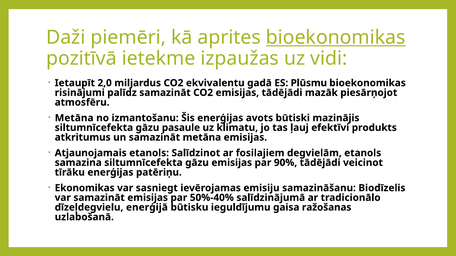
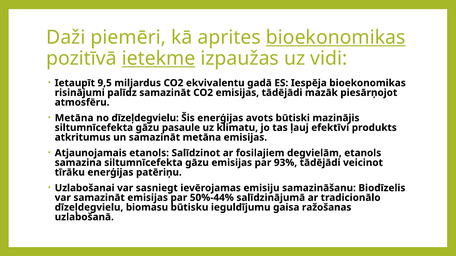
ietekme underline: none -> present
2,0: 2,0 -> 9,5
Plūsmu: Plūsmu -> Iespēja
no izmantošanu: izmantošanu -> dīzeļdegvielu
90%: 90% -> 93%
Ekonomikas: Ekonomikas -> Uzlabošanai
50%-40%: 50%-40% -> 50%-44%
enerģijā: enerģijā -> biomasu
